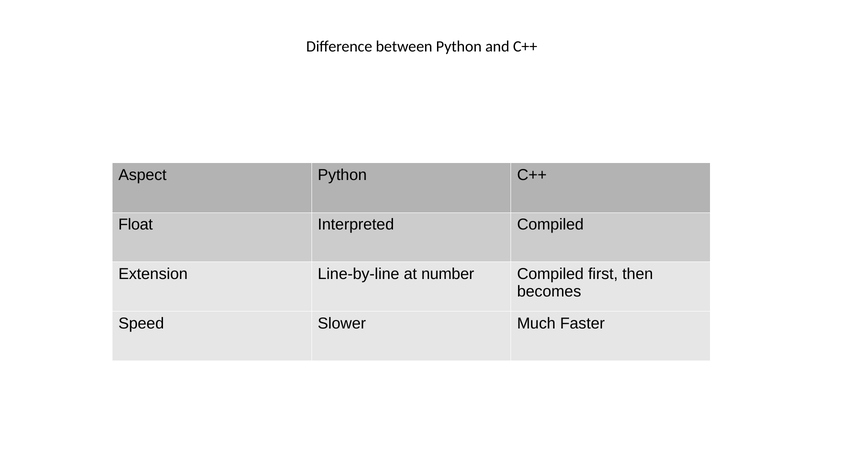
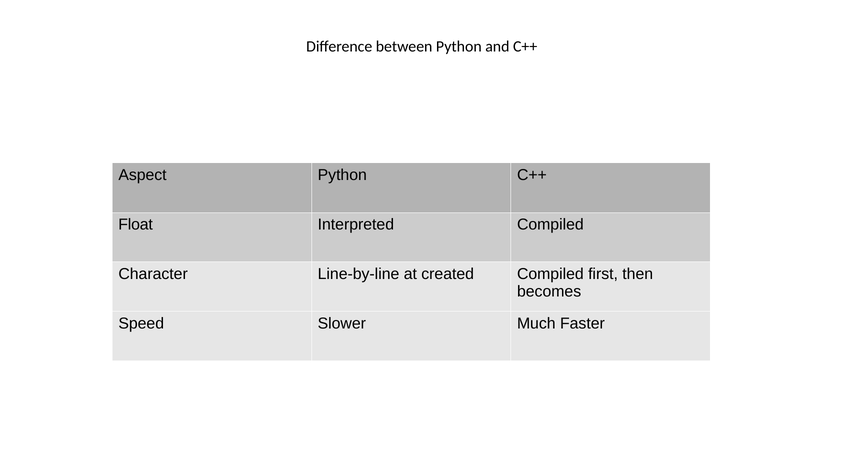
Extension: Extension -> Character
number: number -> created
